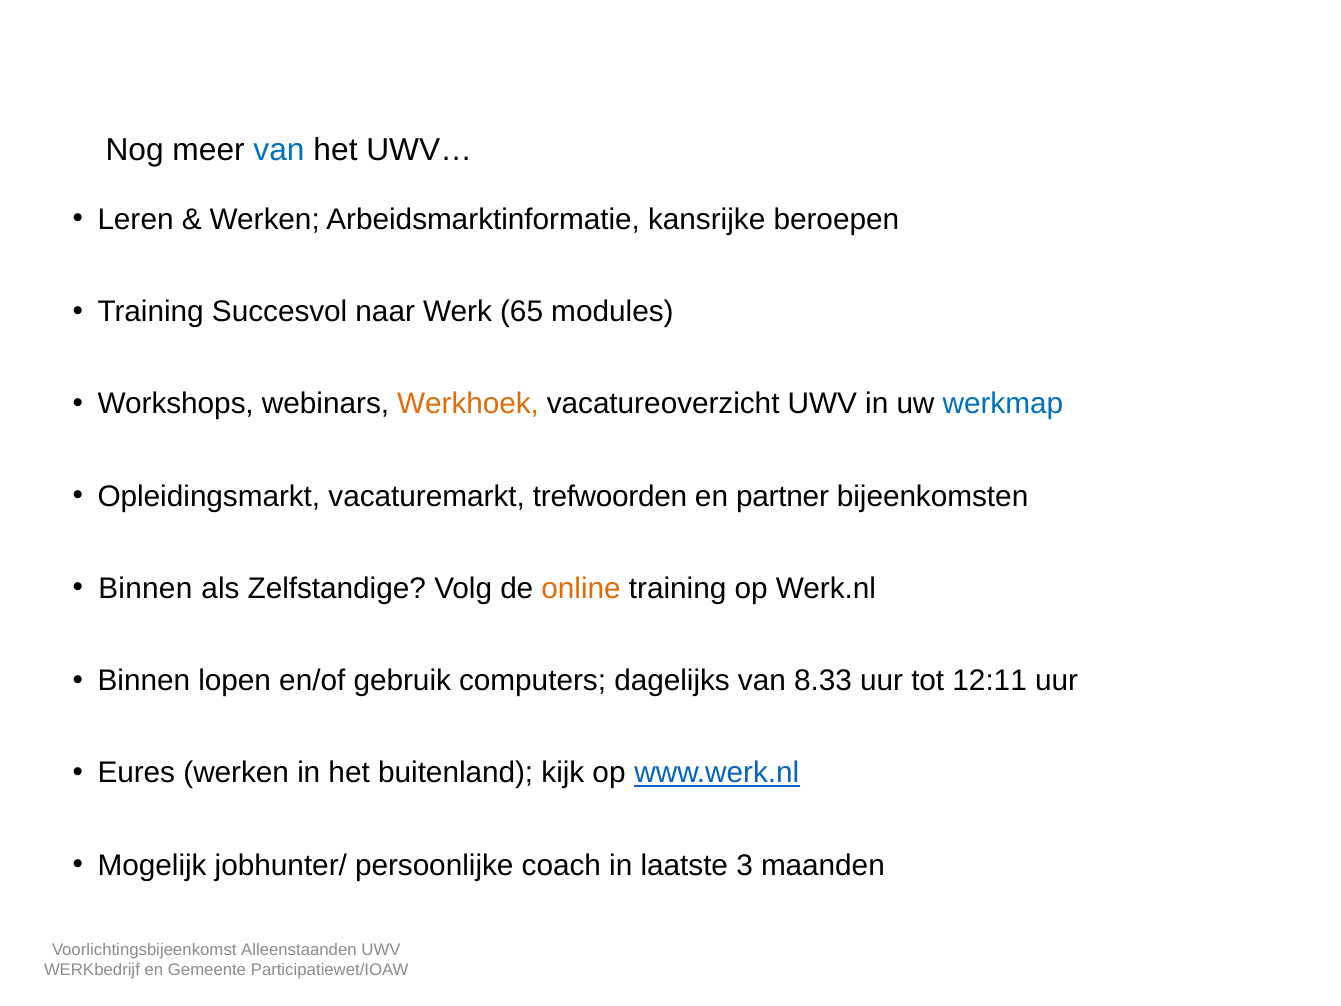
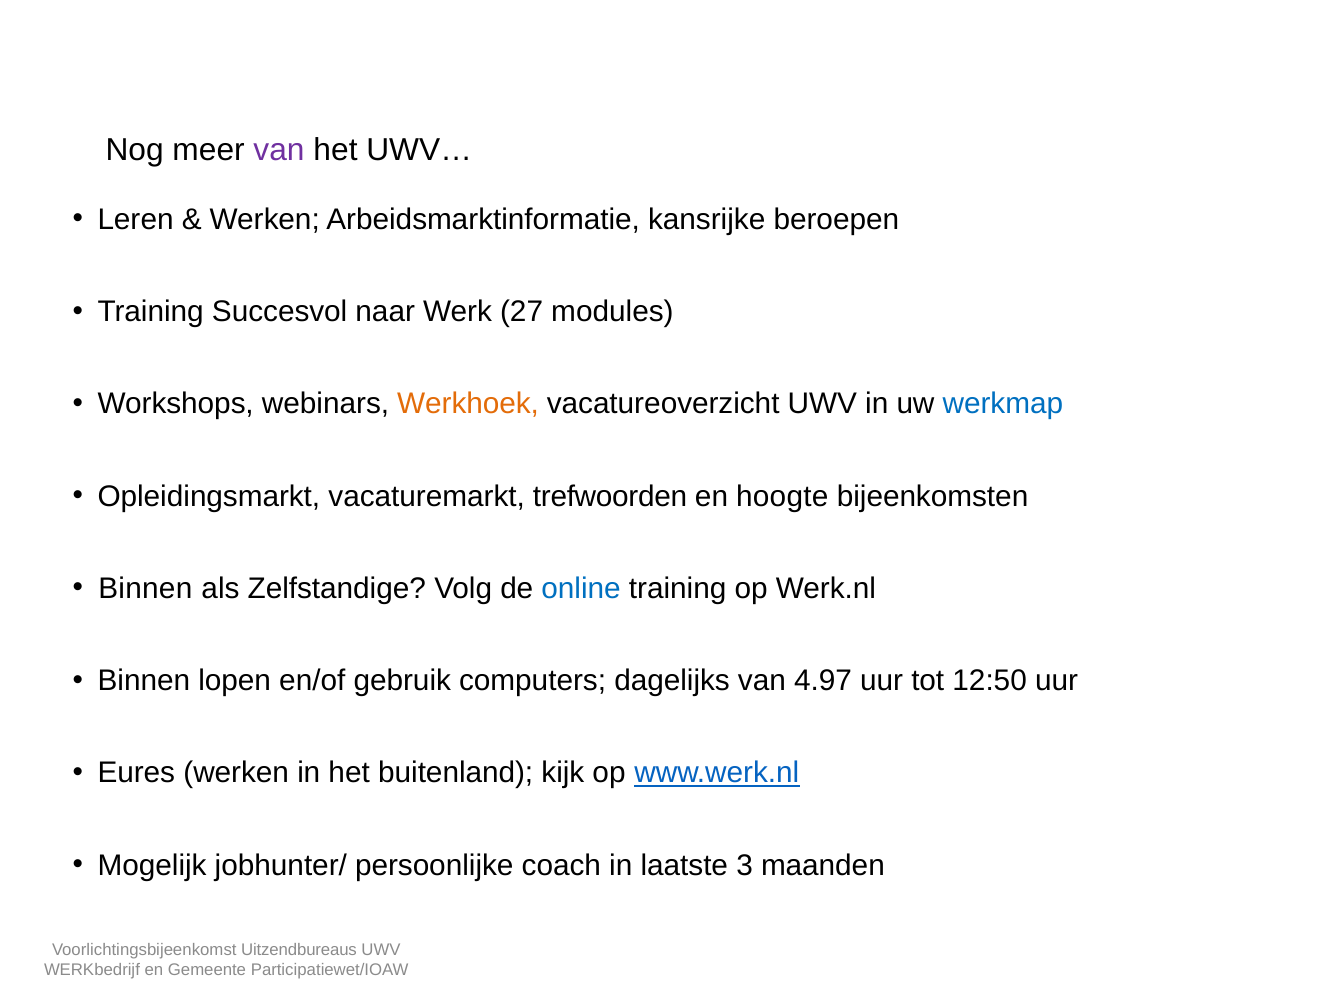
van at (279, 150) colour: blue -> purple
65: 65 -> 27
partner: partner -> hoogte
online colour: orange -> blue
8.33: 8.33 -> 4.97
12:11: 12:11 -> 12:50
Alleenstaanden: Alleenstaanden -> Uitzendbureaus
